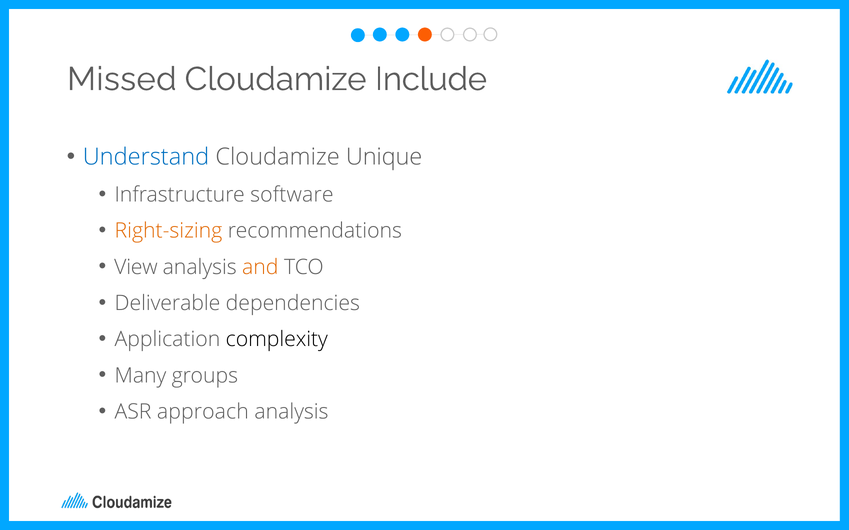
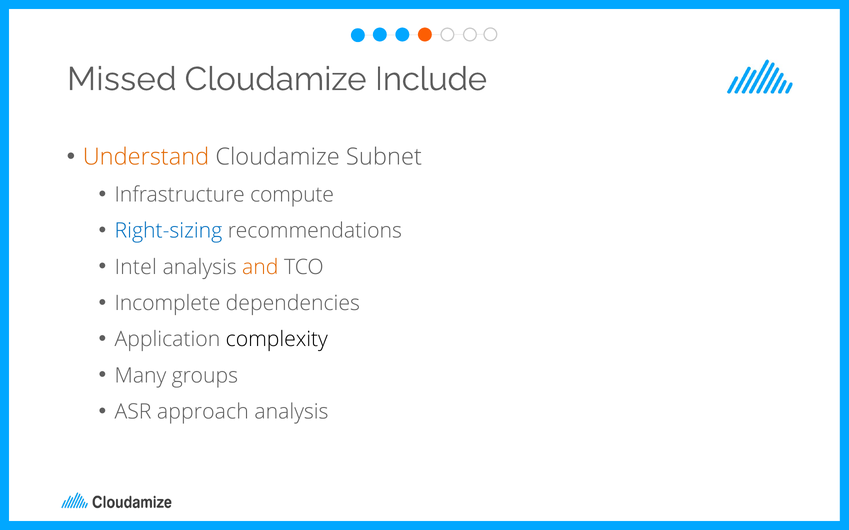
Understand colour: blue -> orange
Unique: Unique -> Subnet
software: software -> compute
Right-sizing colour: orange -> blue
View: View -> Intel
Deliverable: Deliverable -> Incomplete
